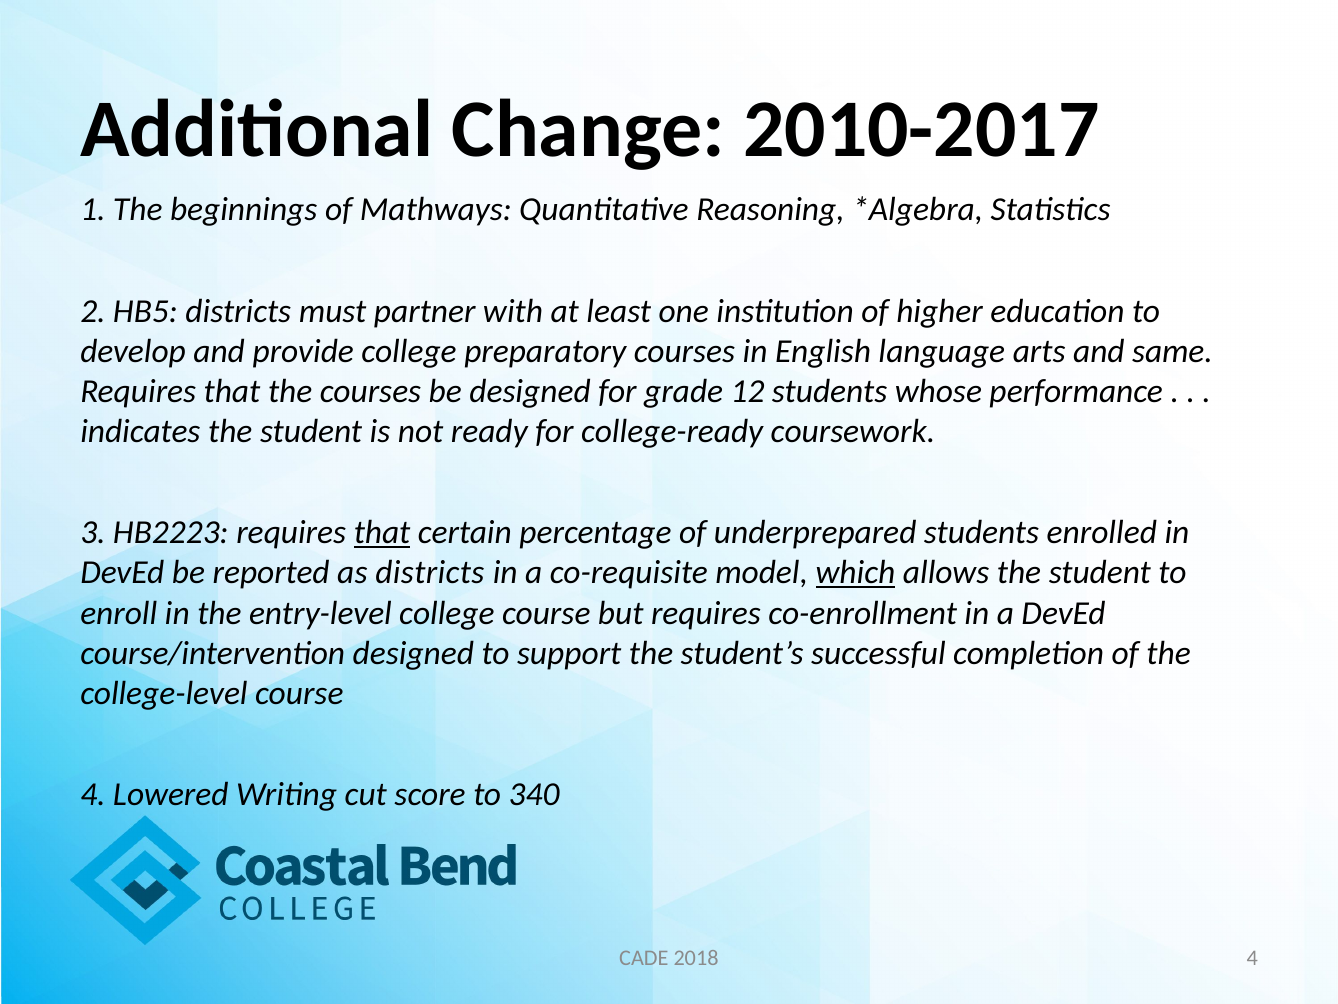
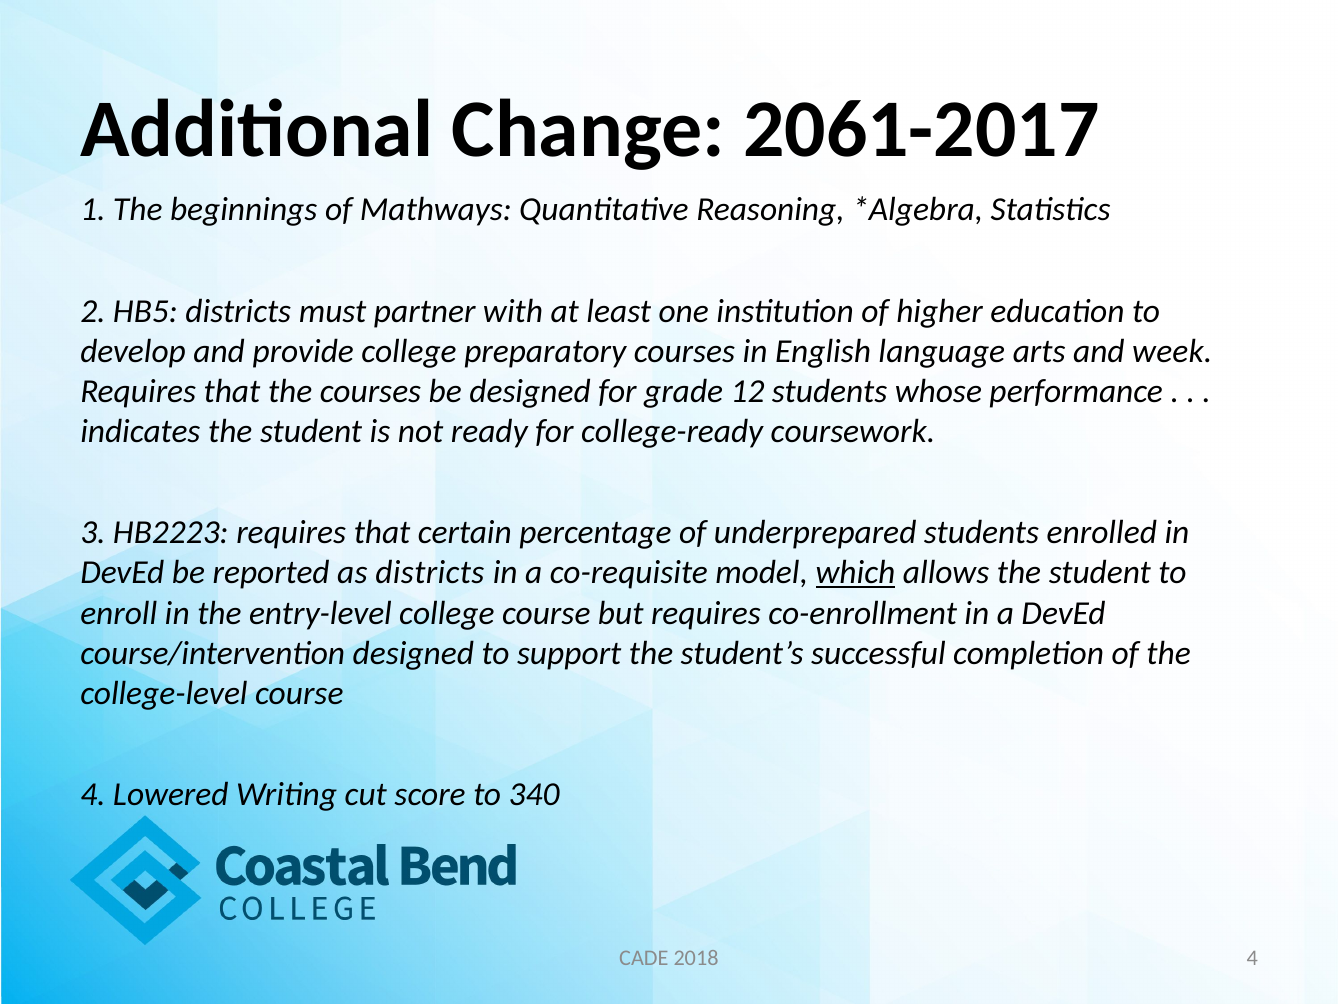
2010-2017: 2010-2017 -> 2061-2017
same: same -> week
that at (382, 532) underline: present -> none
